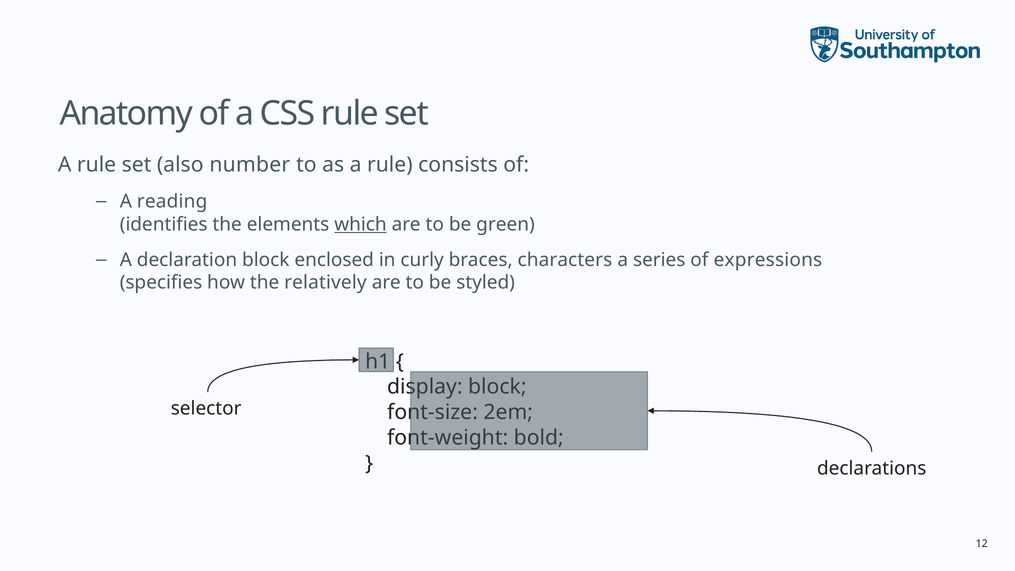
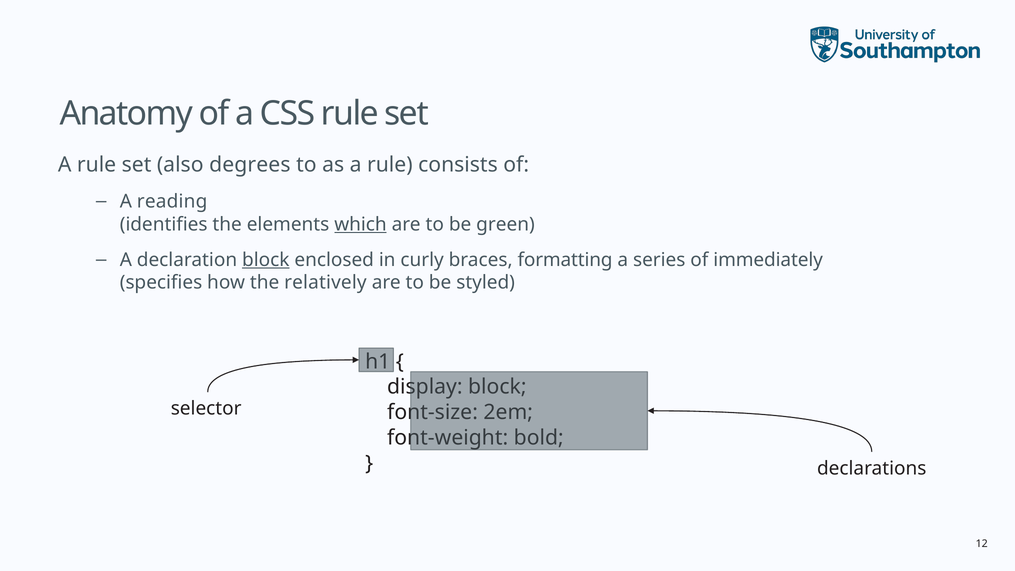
number: number -> degrees
block at (266, 260) underline: none -> present
characters: characters -> formatting
expressions: expressions -> immediately
